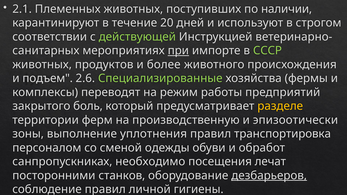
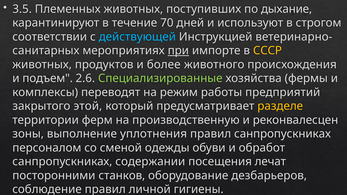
2.1: 2.1 -> 3.5
наличии: наличии -> дыхание
20: 20 -> 70
действующей colour: light green -> light blue
СССР colour: light green -> yellow
боль: боль -> этой
эпизоотически: эпизоотически -> реконвалесцен
правил транспортировка: транспортировка -> санпропускниках
необходимо: необходимо -> содержании
дезбарьеров underline: present -> none
